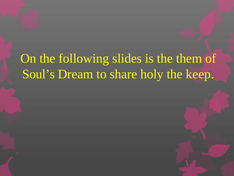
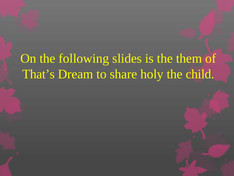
Soul’s: Soul’s -> That’s
keep: keep -> child
